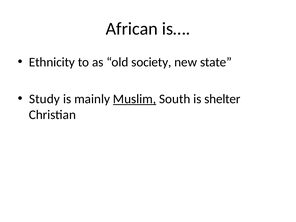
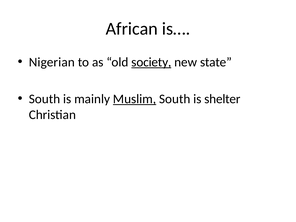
Ethnicity: Ethnicity -> Nigerian
society underline: none -> present
Study at (44, 99): Study -> South
